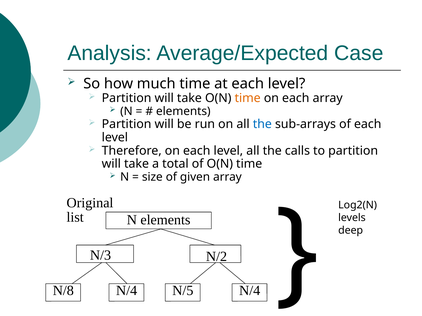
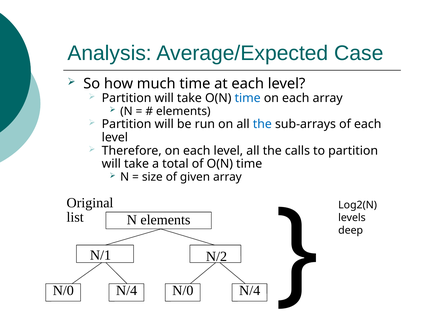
time at (248, 98) colour: orange -> blue
N/3: N/3 -> N/1
N/8 at (63, 291): N/8 -> N/0
N/4 N/5: N/5 -> N/0
